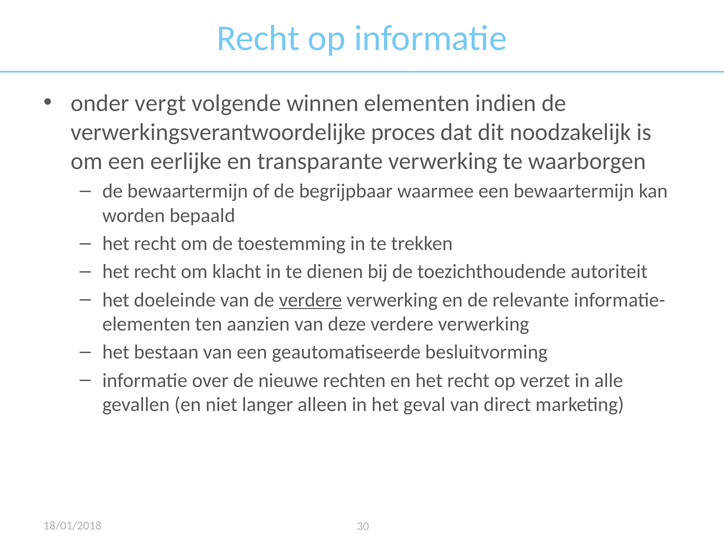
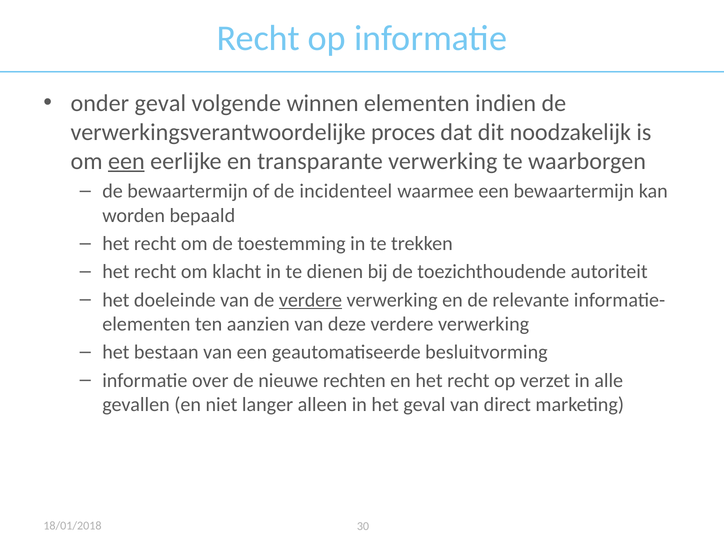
onder vergt: vergt -> geval
een at (126, 161) underline: none -> present
begrijpbaar: begrijpbaar -> incidenteel
